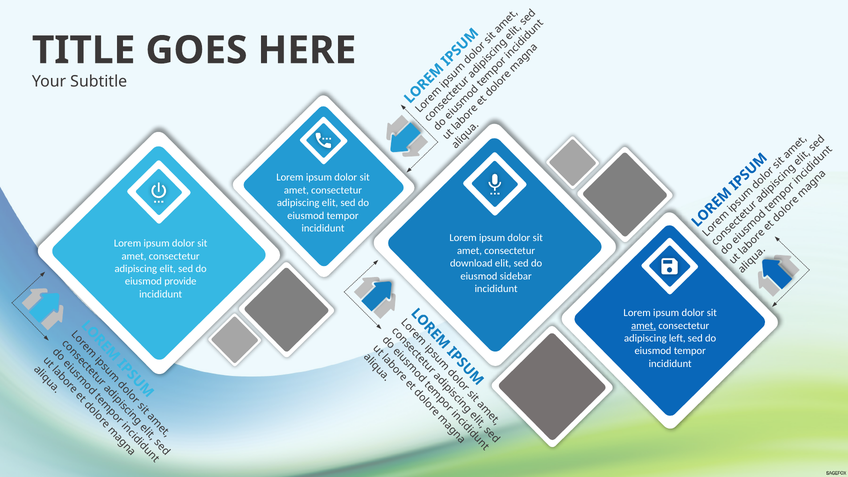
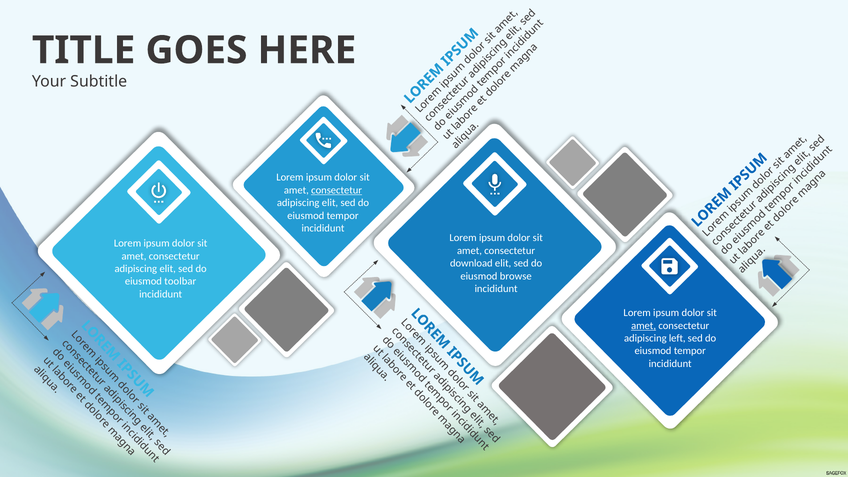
consectetur at (337, 190) underline: none -> present
sidebar: sidebar -> browse
provide: provide -> toolbar
